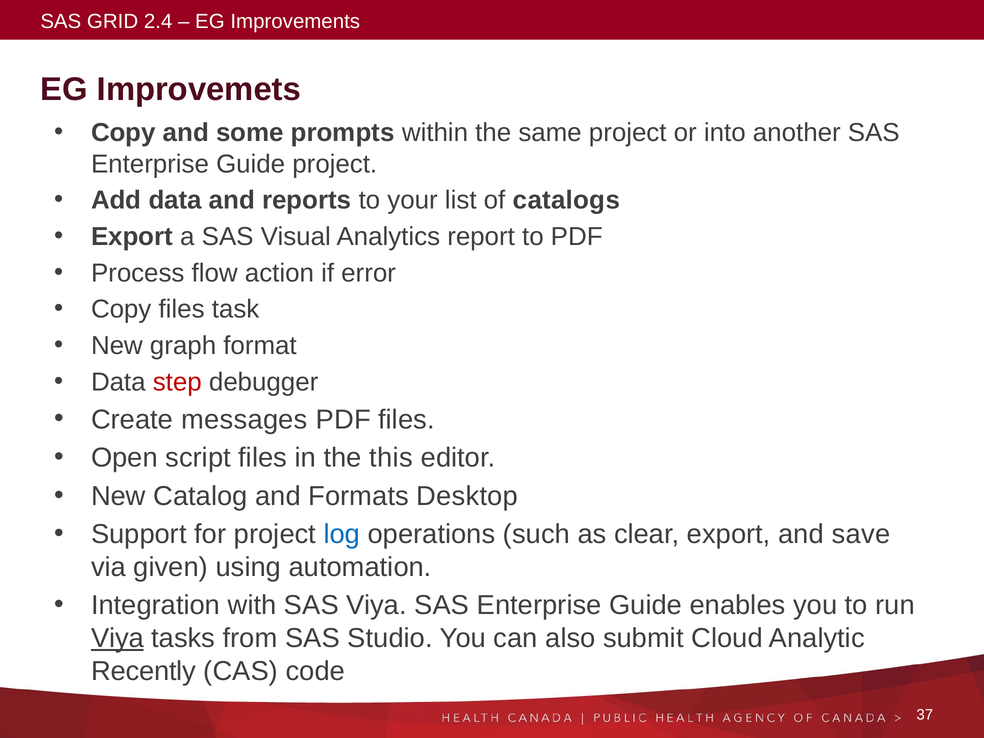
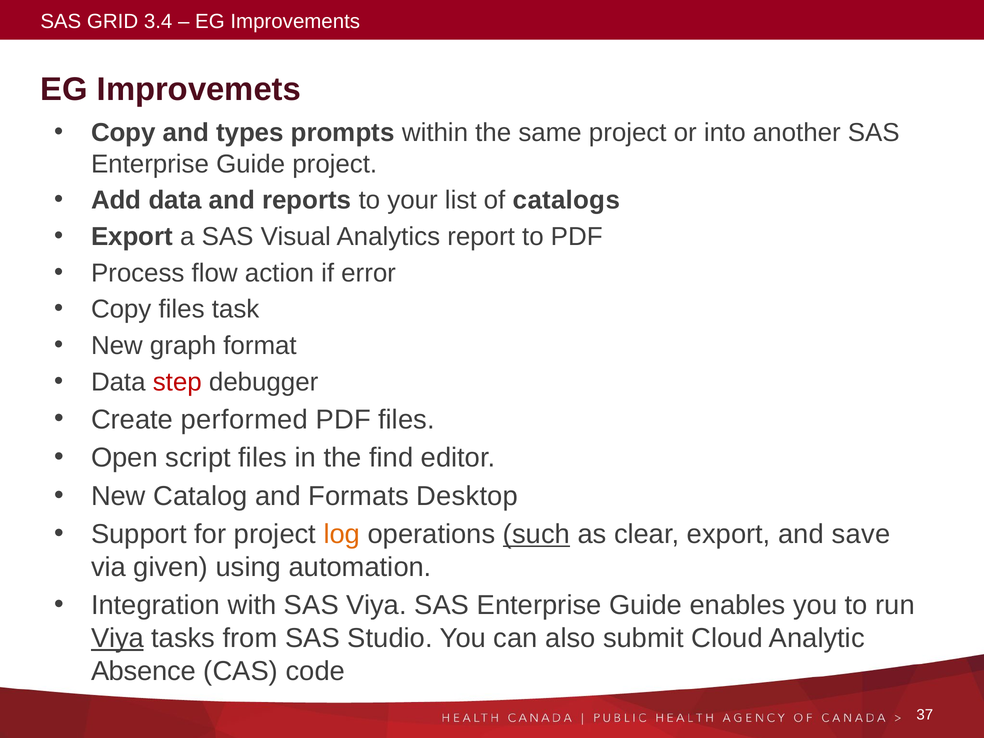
2.4: 2.4 -> 3.4
some: some -> types
messages: messages -> performed
this: this -> find
log colour: blue -> orange
such underline: none -> present
Recently: Recently -> Absence
